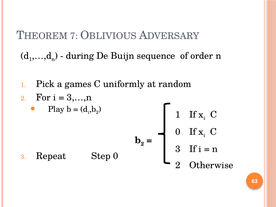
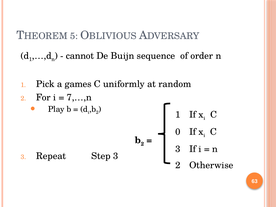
7: 7 -> 5
during: during -> cannot
3,…,n: 3,…,n -> 7,…,n
Step 0: 0 -> 3
